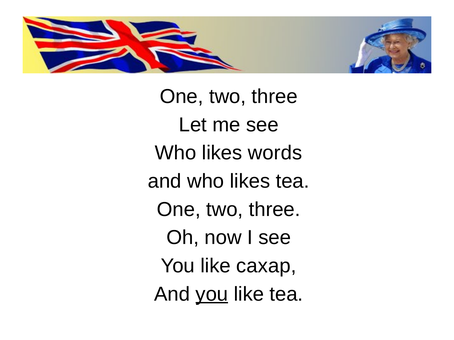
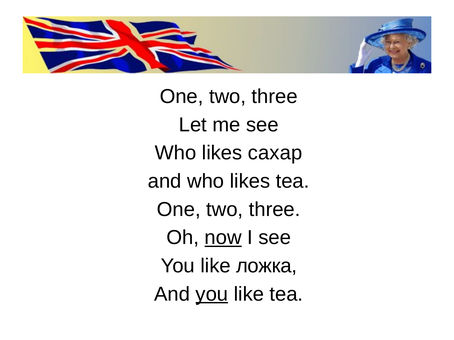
words: words -> сахар
now underline: none -> present
сахар: сахар -> ложка
